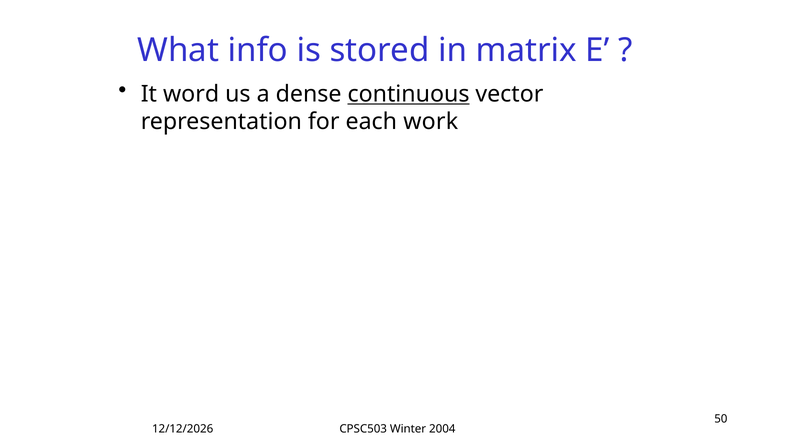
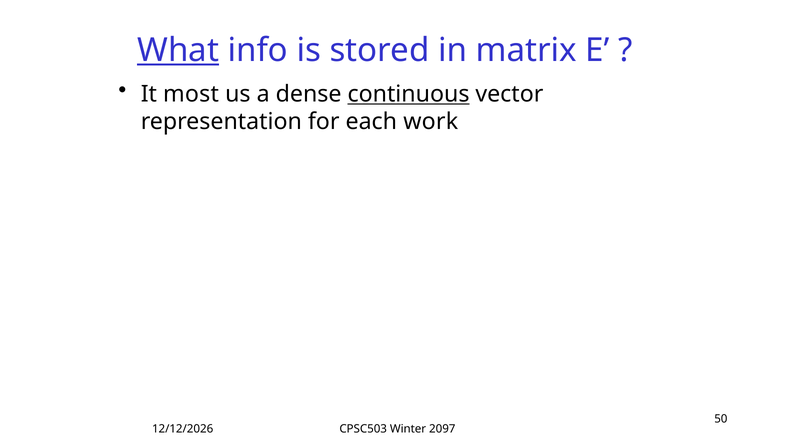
What underline: none -> present
word: word -> most
2004: 2004 -> 2097
